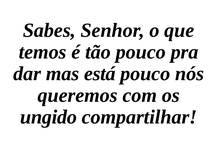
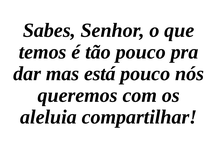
ungido: ungido -> aleluia
